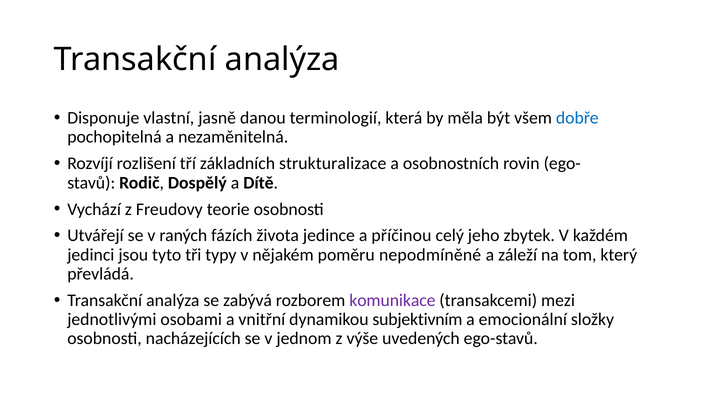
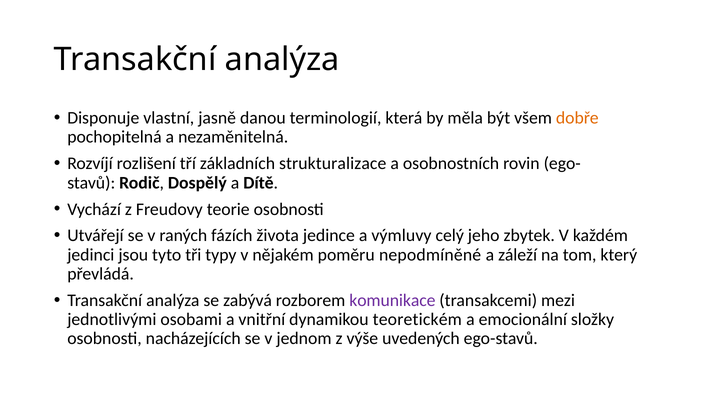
dobře colour: blue -> orange
příčinou: příčinou -> výmluvy
subjektivním: subjektivním -> teoretickém
